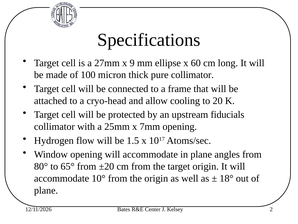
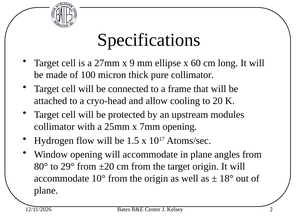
fiducials: fiducials -> modules
65°: 65° -> 29°
